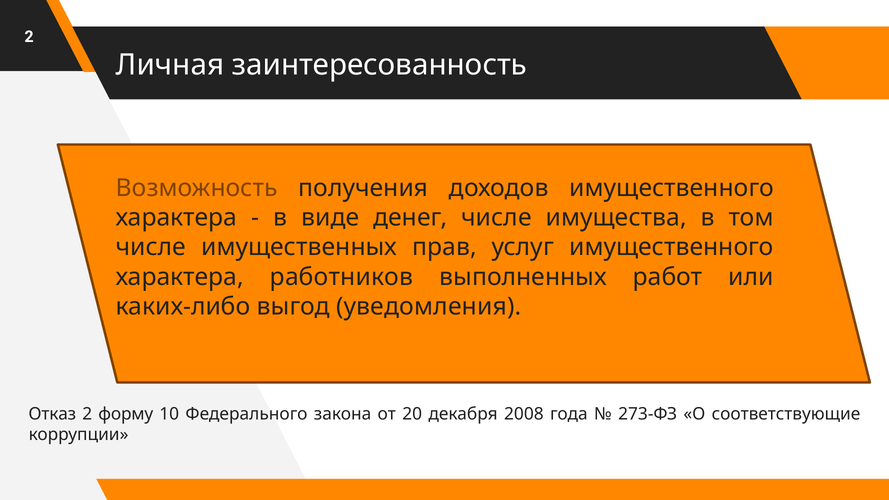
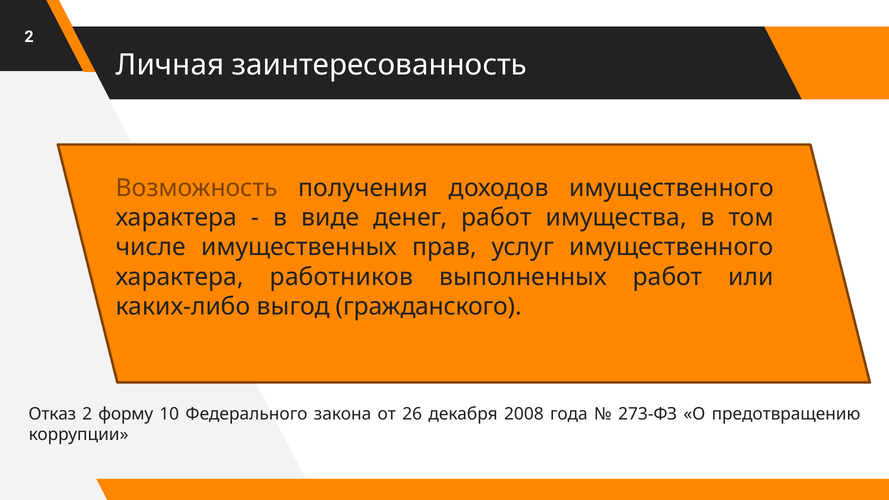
денег числе: числе -> работ
уведомления: уведомления -> гражданского
20: 20 -> 26
соответствующие: соответствующие -> предотвращению
